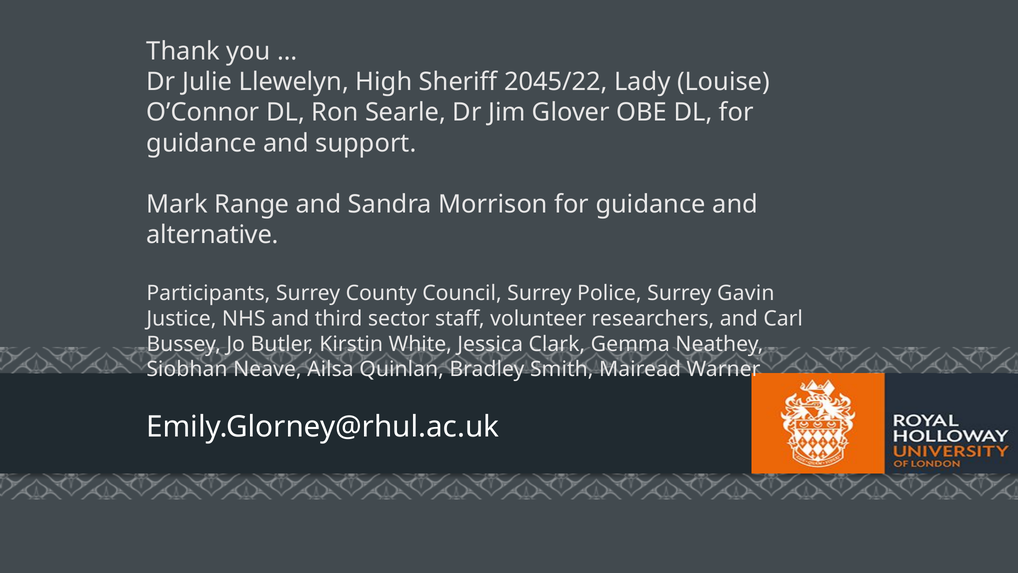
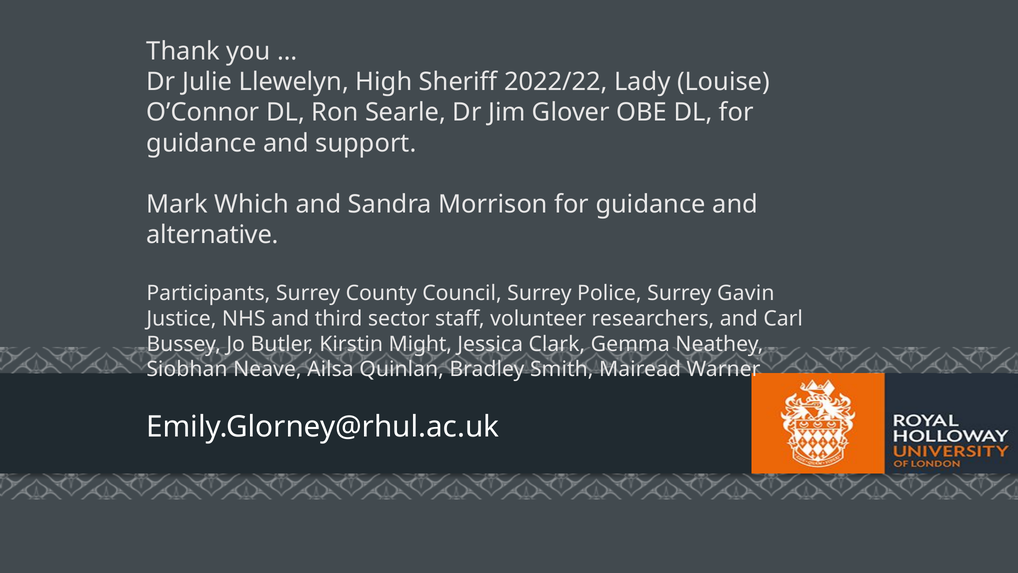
2045/22: 2045/22 -> 2022/22
Range: Range -> Which
White: White -> Might
